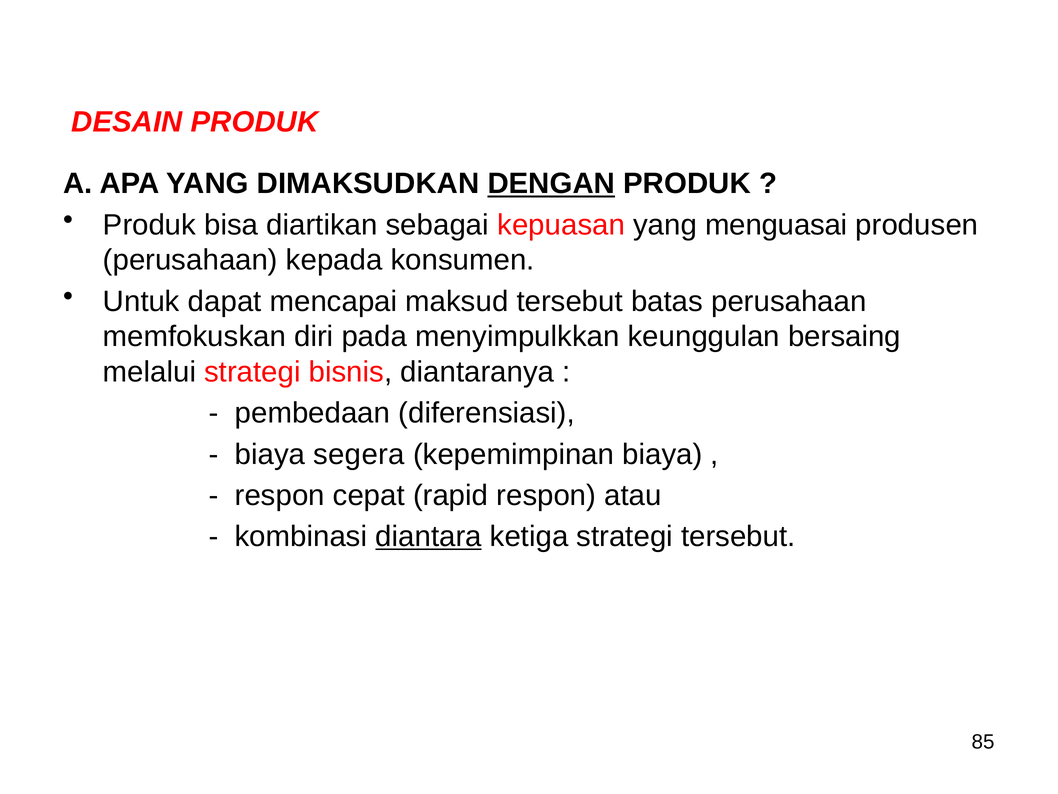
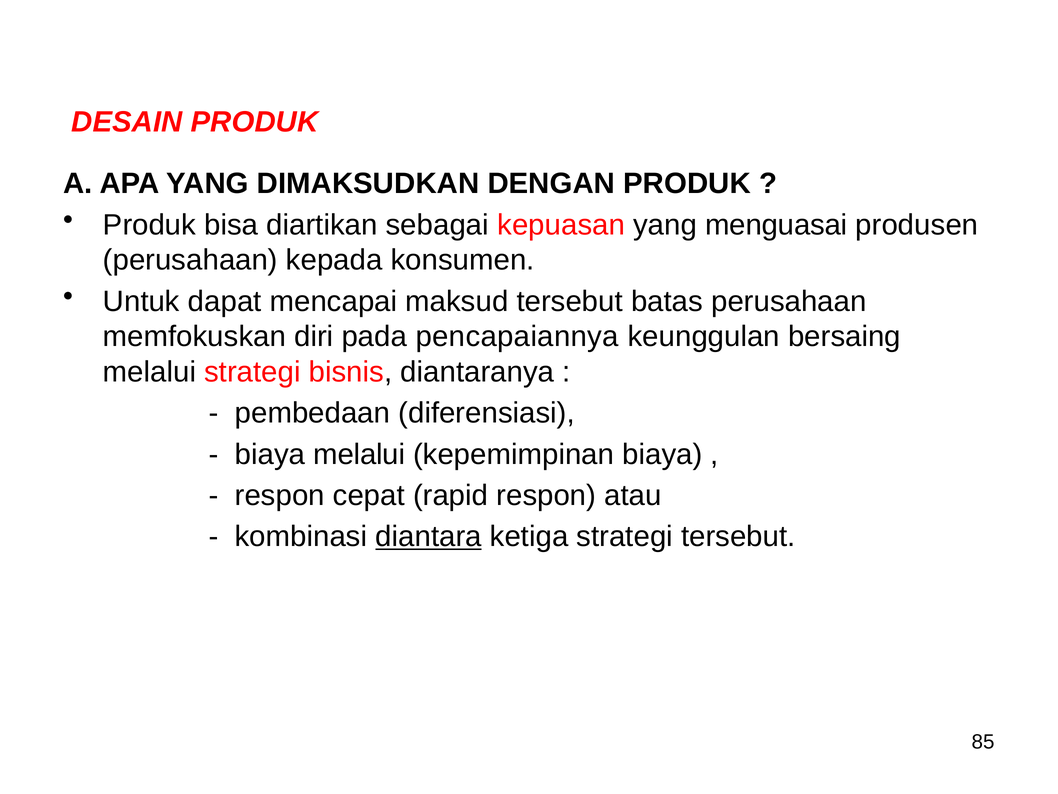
DENGAN underline: present -> none
menyimpulkkan: menyimpulkkan -> pencapaiannya
biaya segera: segera -> melalui
